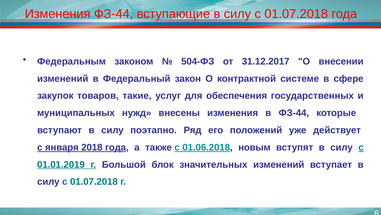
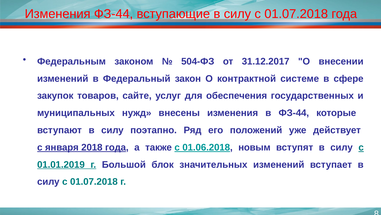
такие: такие -> сайте
